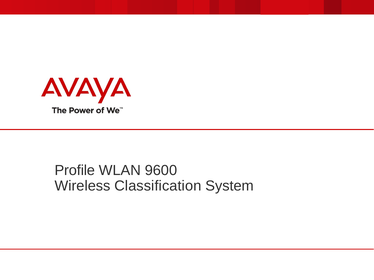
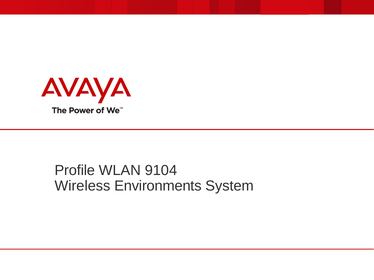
9600: 9600 -> 9104
Classification: Classification -> Environments
